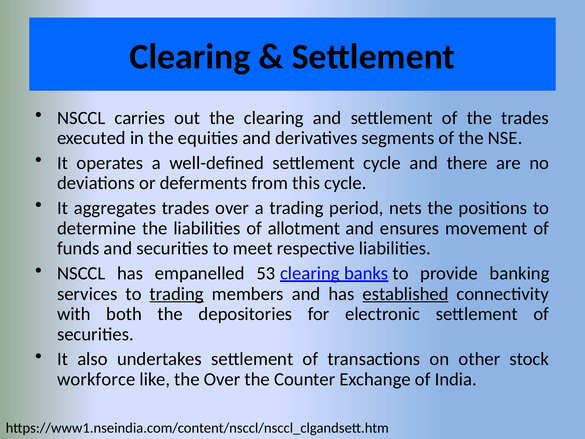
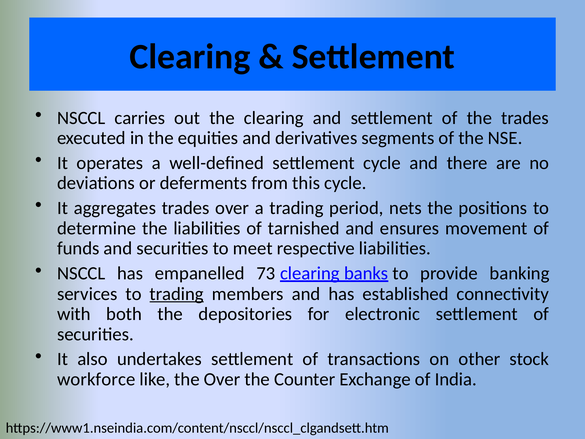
allotment: allotment -> tarnished
53: 53 -> 73
established underline: present -> none
